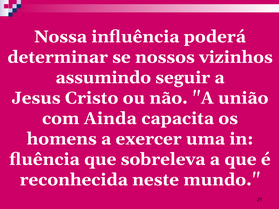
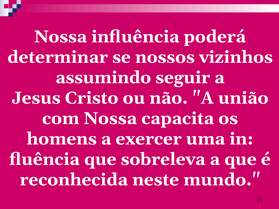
com Ainda: Ainda -> Nossa
